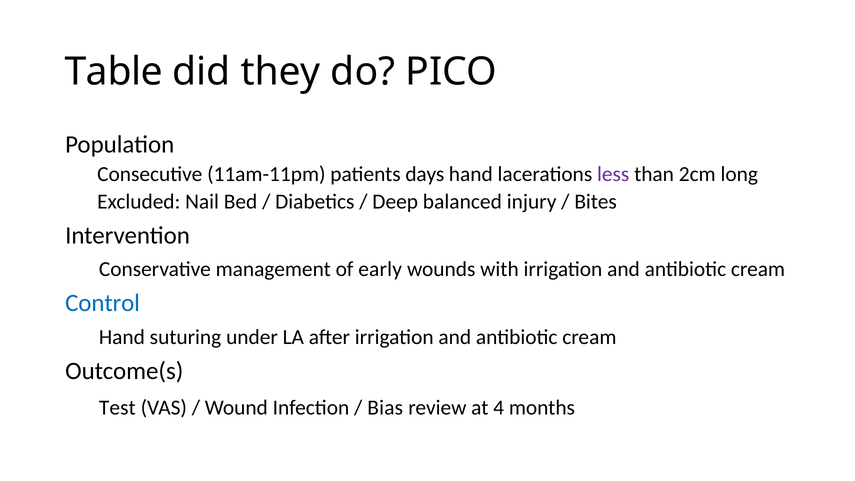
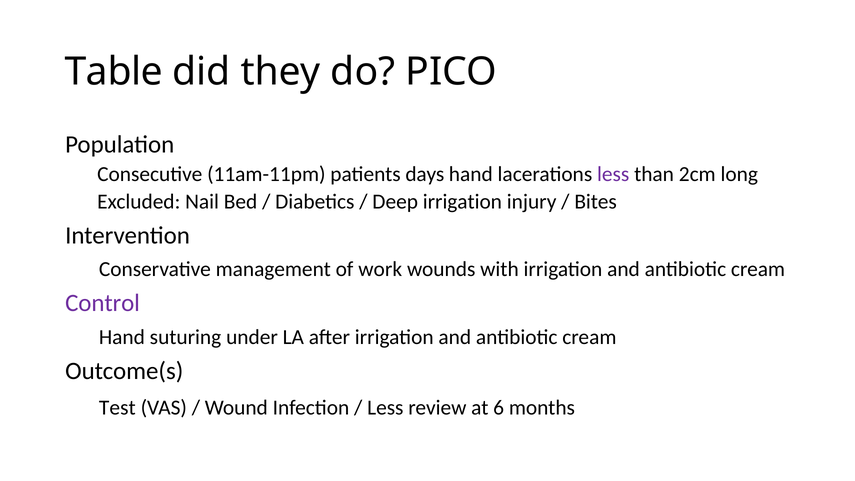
Deep balanced: balanced -> irrigation
early: early -> work
Control colour: blue -> purple
Bias at (385, 408): Bias -> Less
4: 4 -> 6
